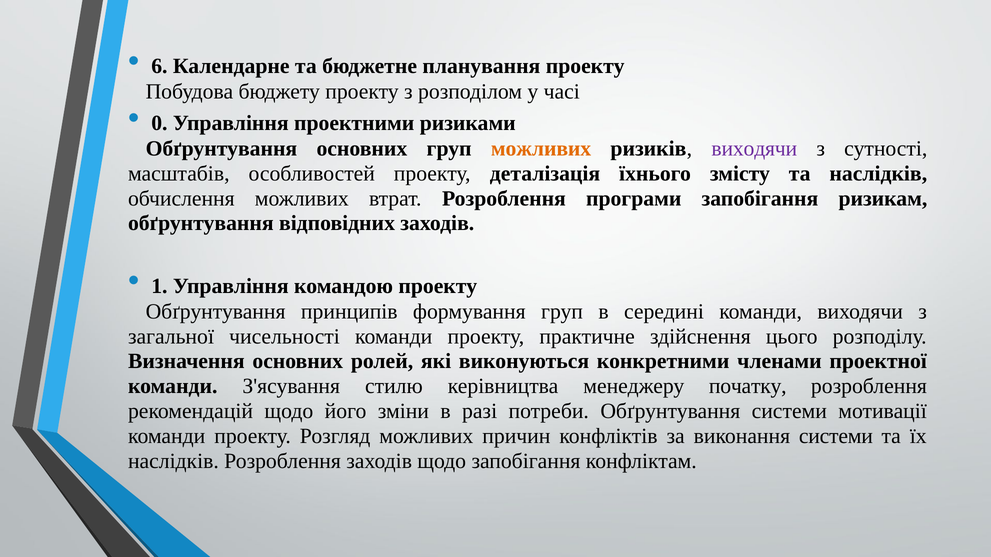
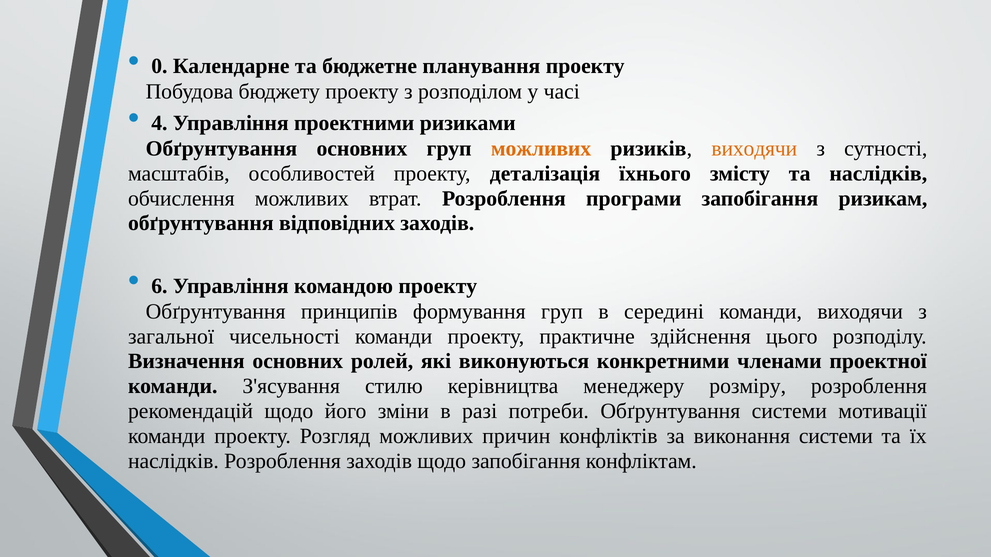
6: 6 -> 0
0: 0 -> 4
виходячи at (754, 149) colour: purple -> orange
1: 1 -> 6
початку: початку -> розміру
